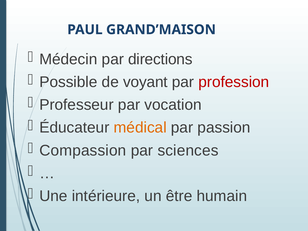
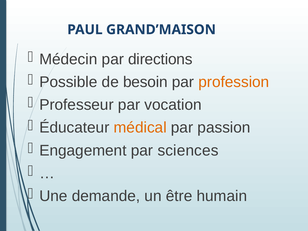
voyant: voyant -> besoin
profession colour: red -> orange
Compassion: Compassion -> Engagement
intérieure: intérieure -> demande
